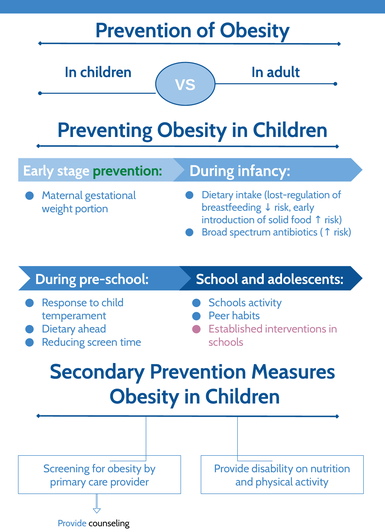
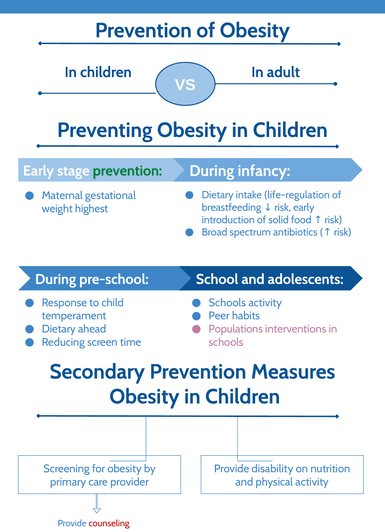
lost-regulation: lost-regulation -> life-regulation
portion: portion -> highest
Established: Established -> Populations
counseling colour: black -> red
